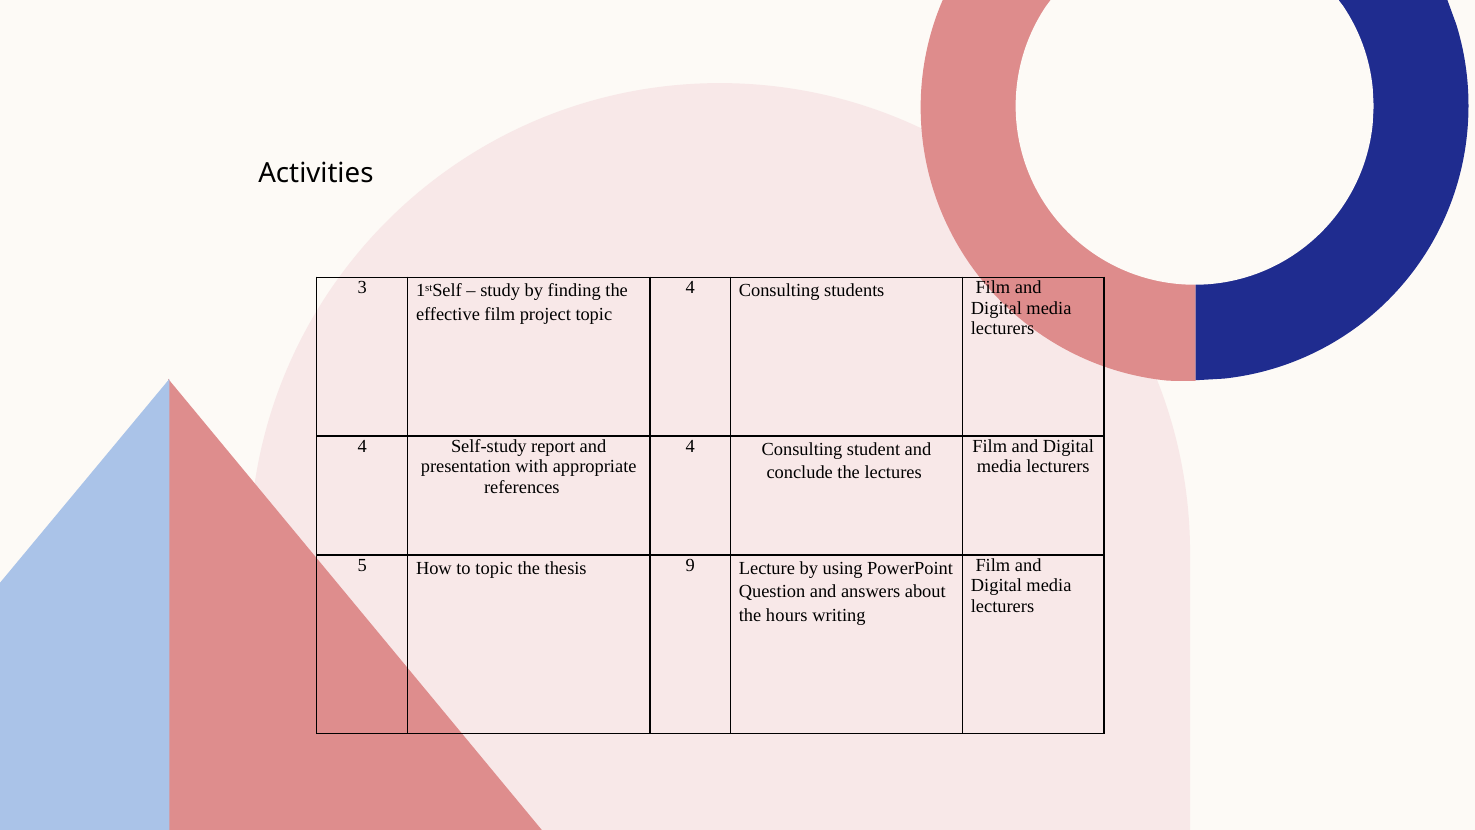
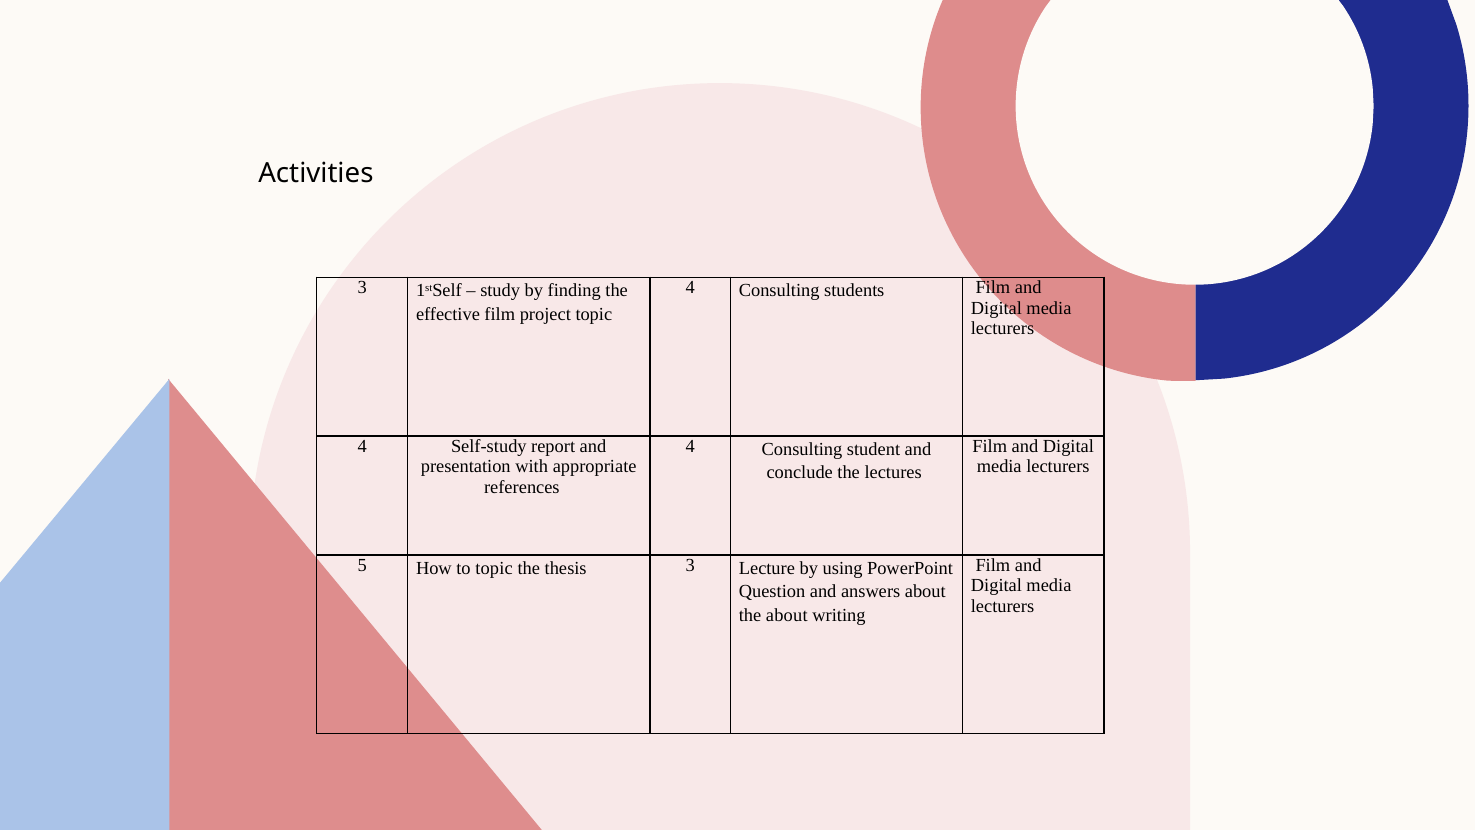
thesis 9: 9 -> 3
the hours: hours -> about
